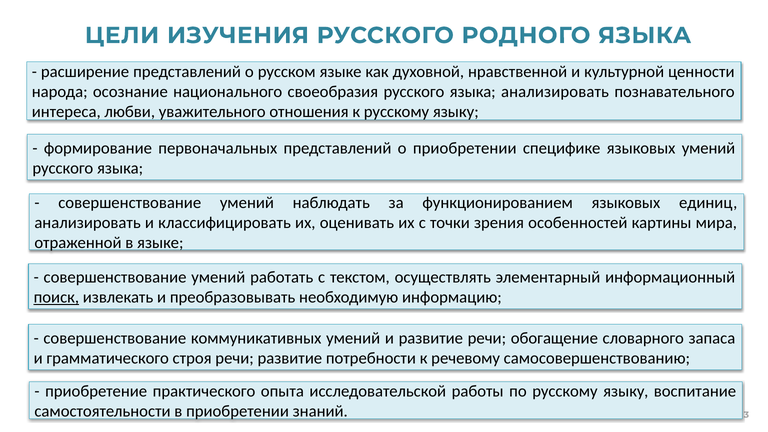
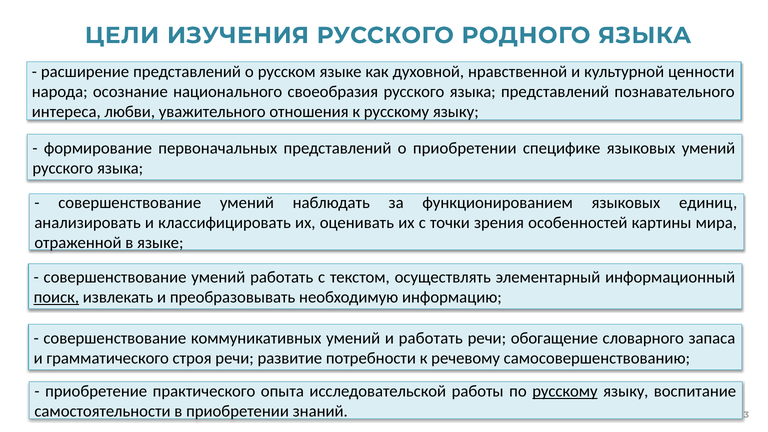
языка анализировать: анализировать -> представлений
и развитие: развитие -> работать
русскому at (565, 391) underline: none -> present
